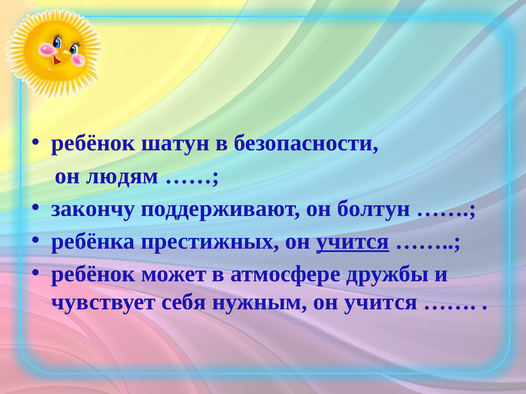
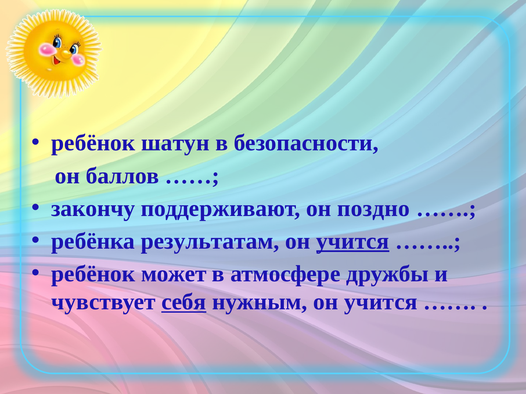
людям: людям -> баллов
болтун: болтун -> поздно
престижных: престижных -> результатам
себя underline: none -> present
